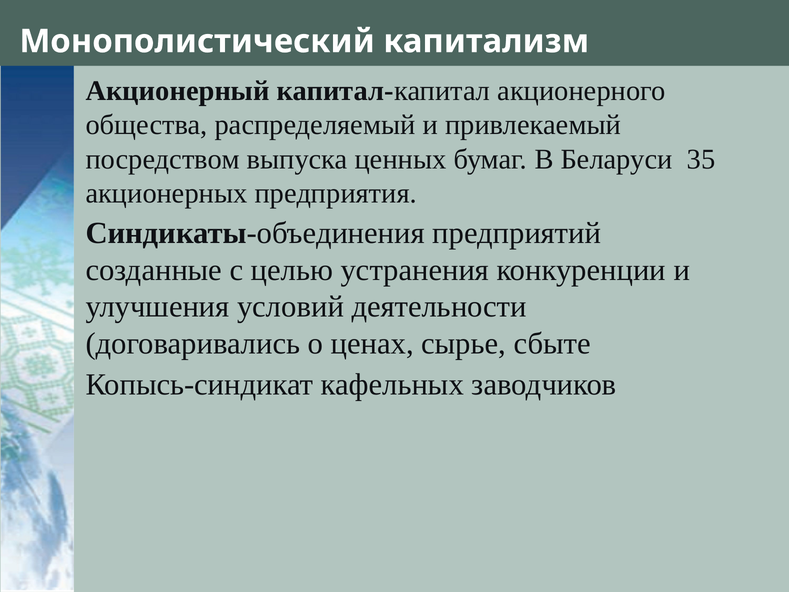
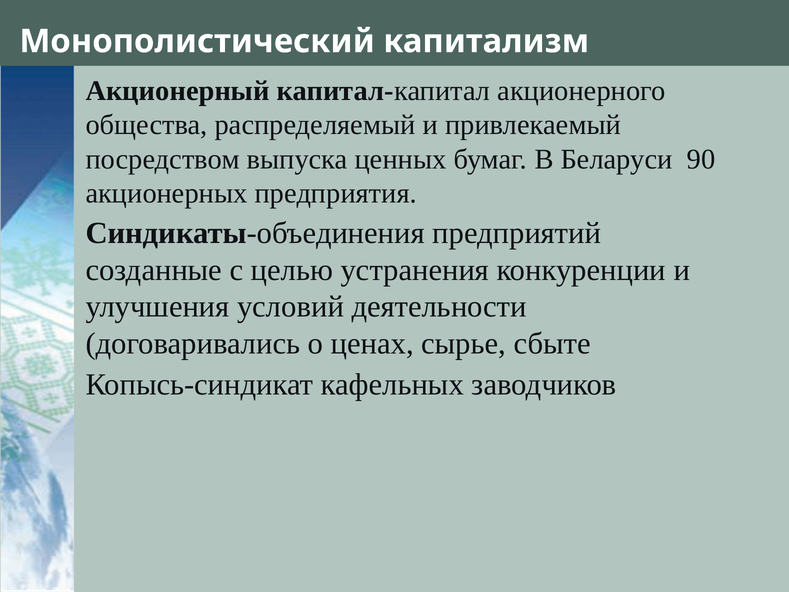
35: 35 -> 90
